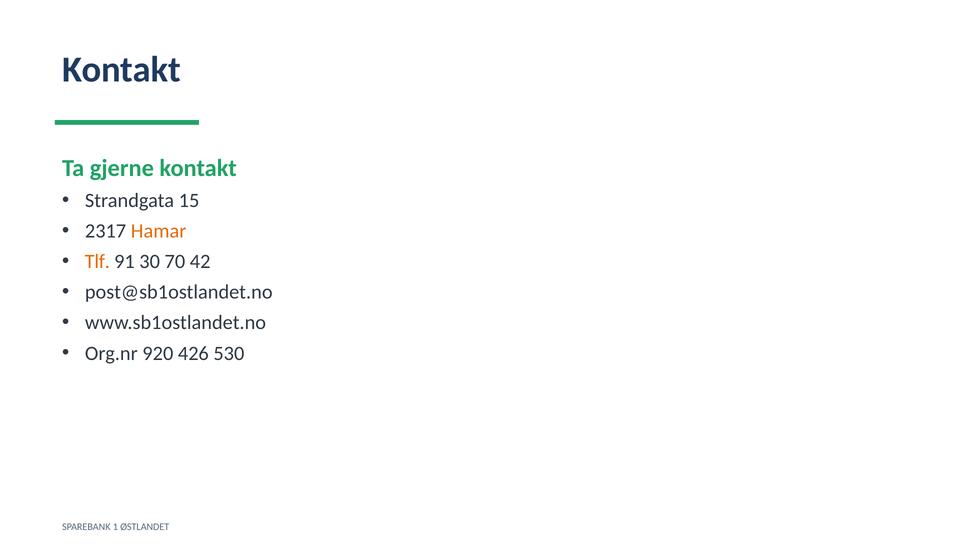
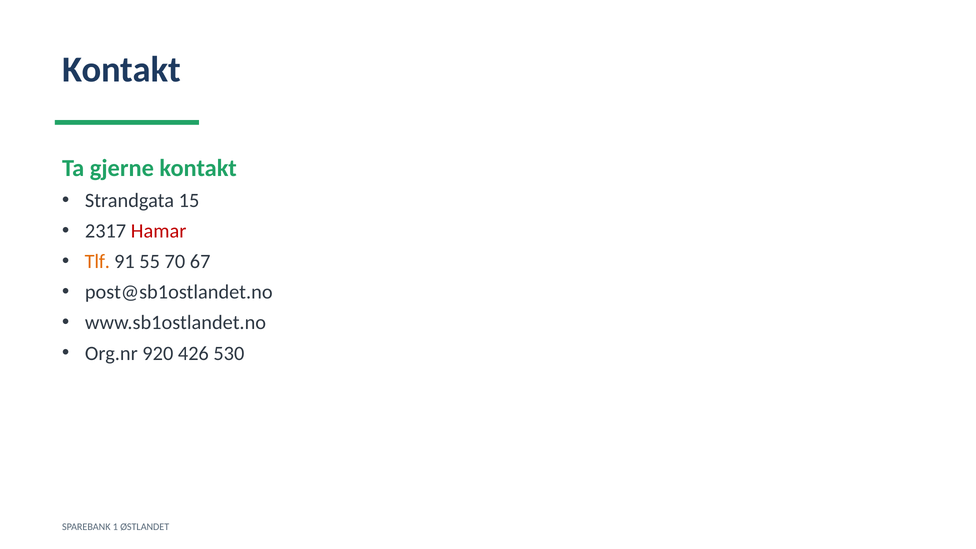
Hamar colour: orange -> red
30: 30 -> 55
42: 42 -> 67
